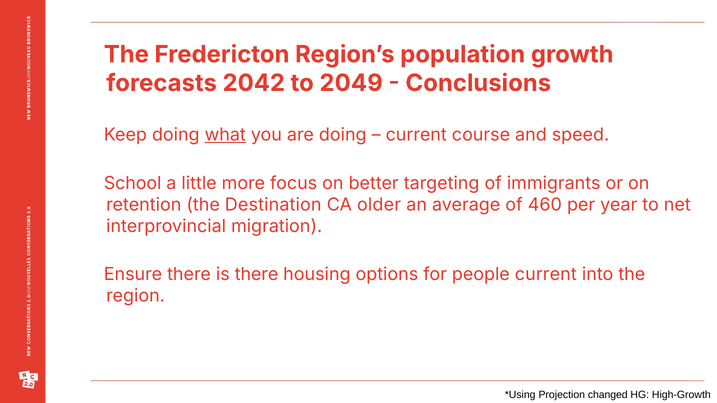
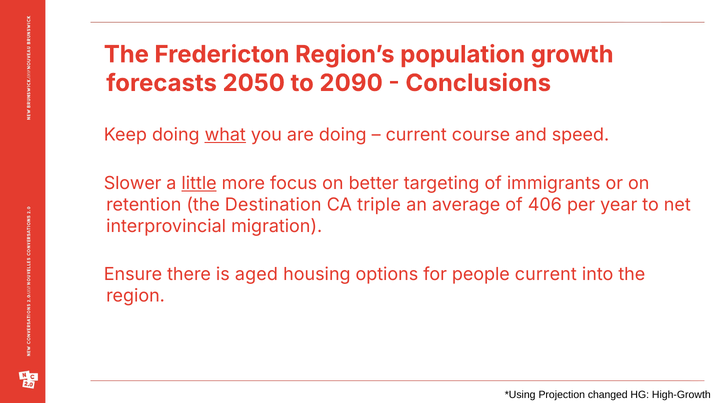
2042: 2042 -> 2050
2049: 2049 -> 2090
School: School -> Slower
little underline: none -> present
older: older -> triple
460: 460 -> 406
is there: there -> aged
